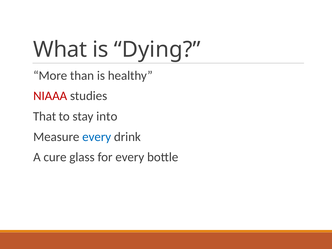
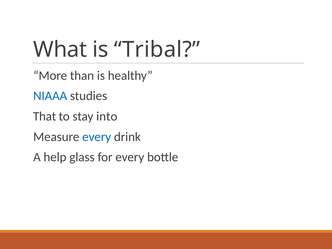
Dying: Dying -> Tribal
NIAAA colour: red -> blue
cure: cure -> help
